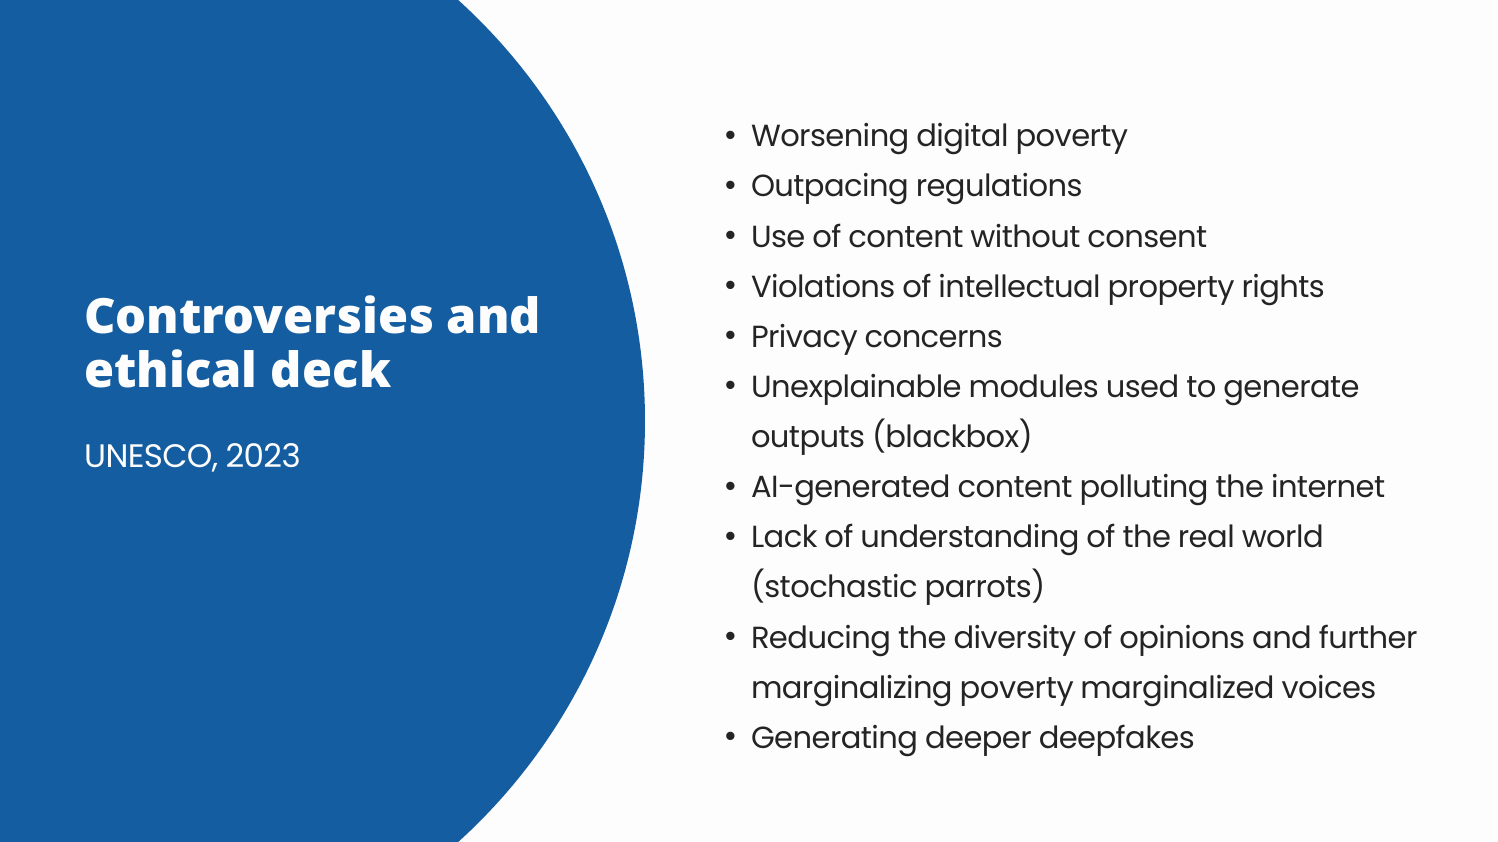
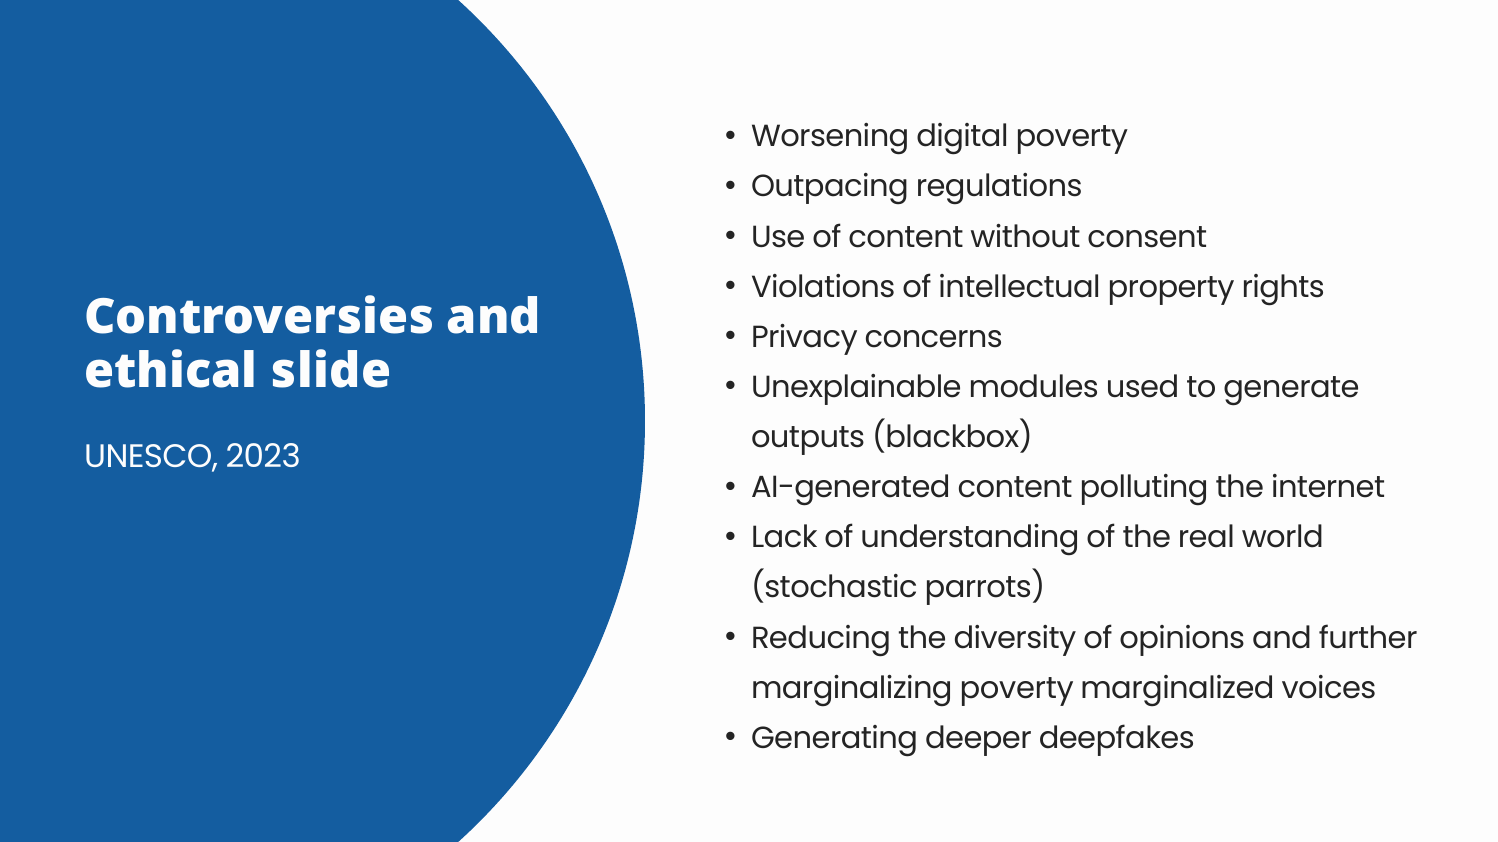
deck: deck -> slide
